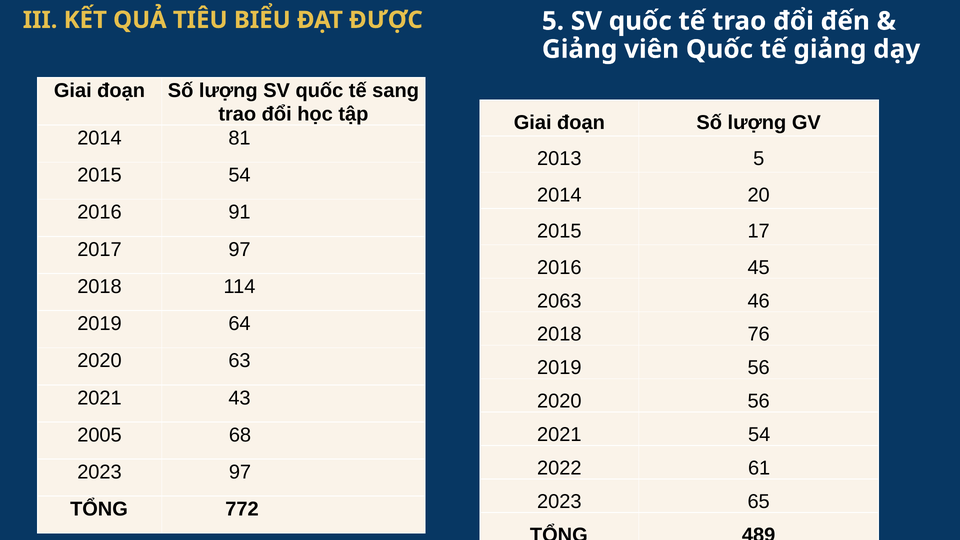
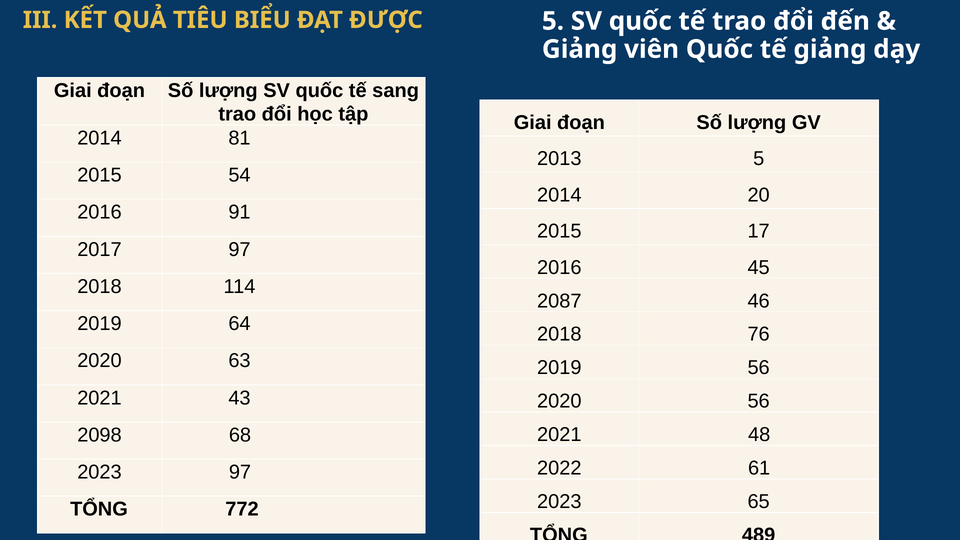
2063: 2063 -> 2087
2021 54: 54 -> 48
2005: 2005 -> 2098
